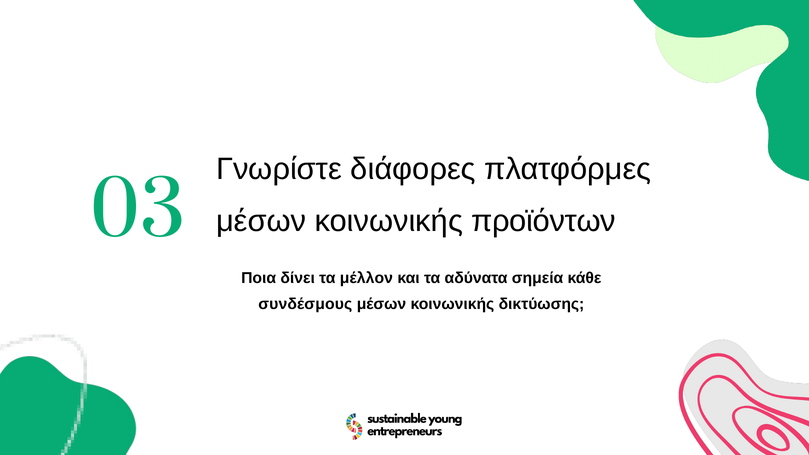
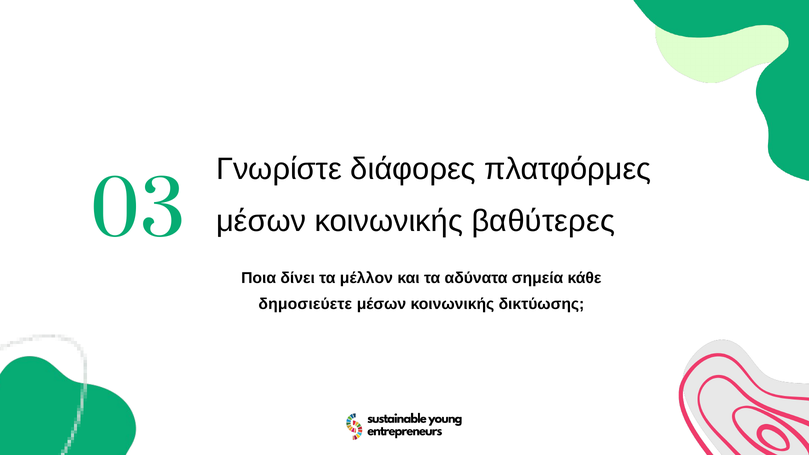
προϊόντων: προϊόντων -> βαθύτερες
συνδέσμους: συνδέσμους -> δημοσιεύετε
